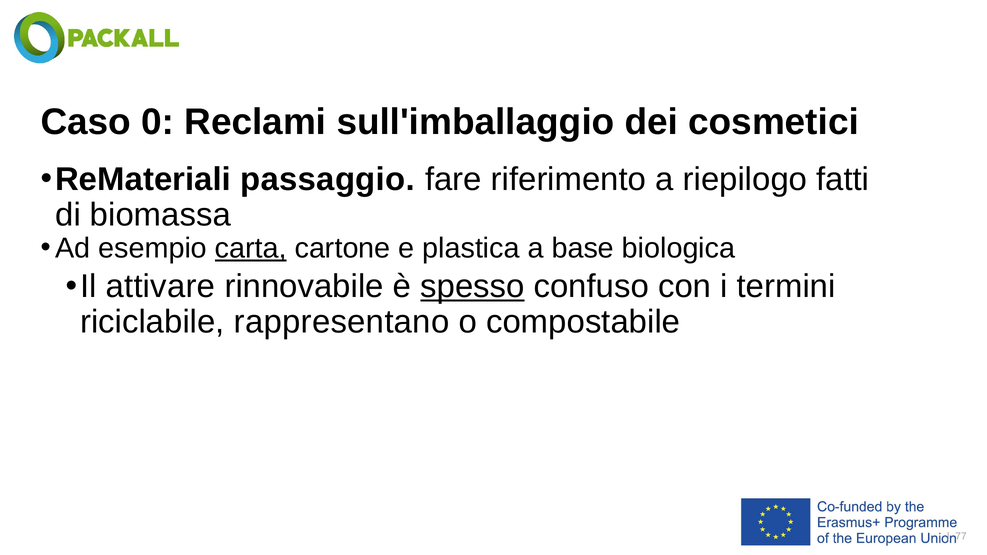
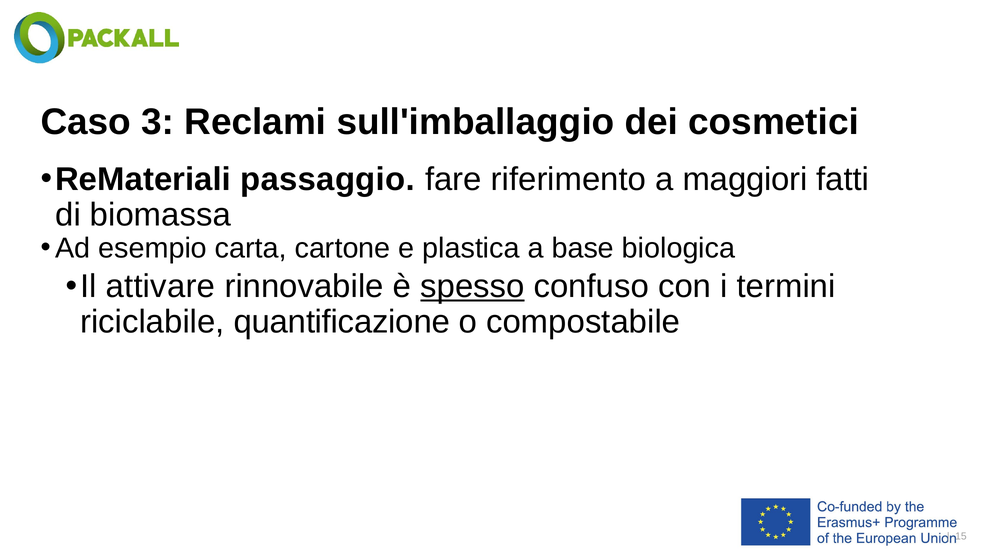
0: 0 -> 3
riepilogo: riepilogo -> maggiori
carta underline: present -> none
rappresentano: rappresentano -> quantificazione
77: 77 -> 15
